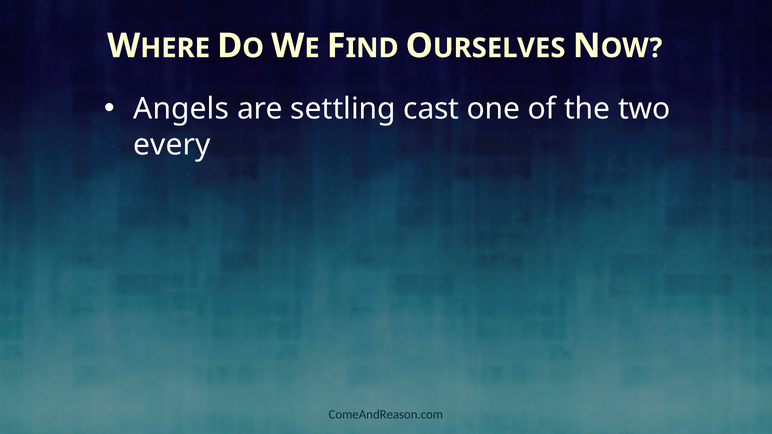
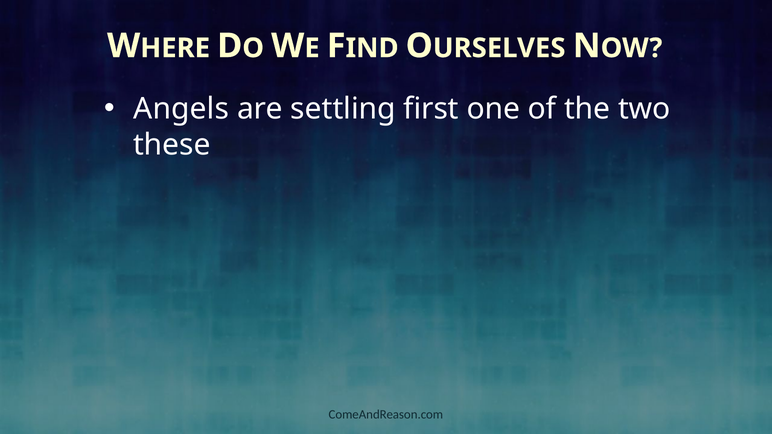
cast: cast -> first
every: every -> these
